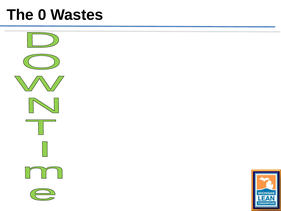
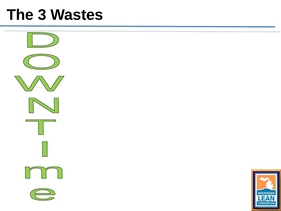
0: 0 -> 3
